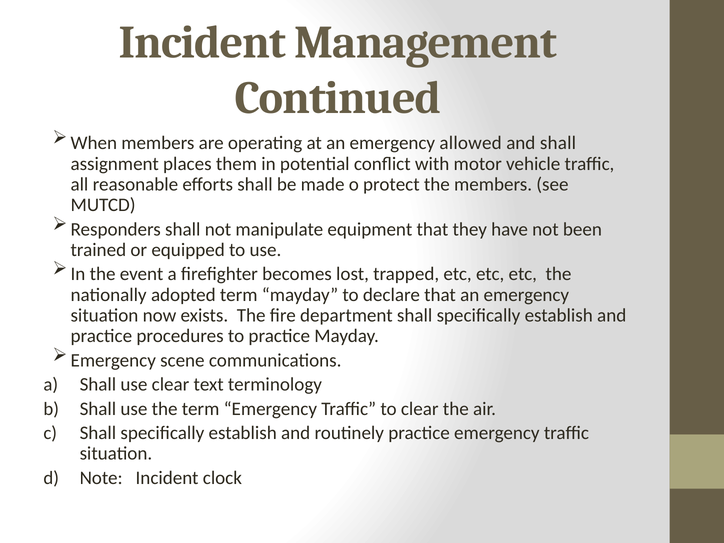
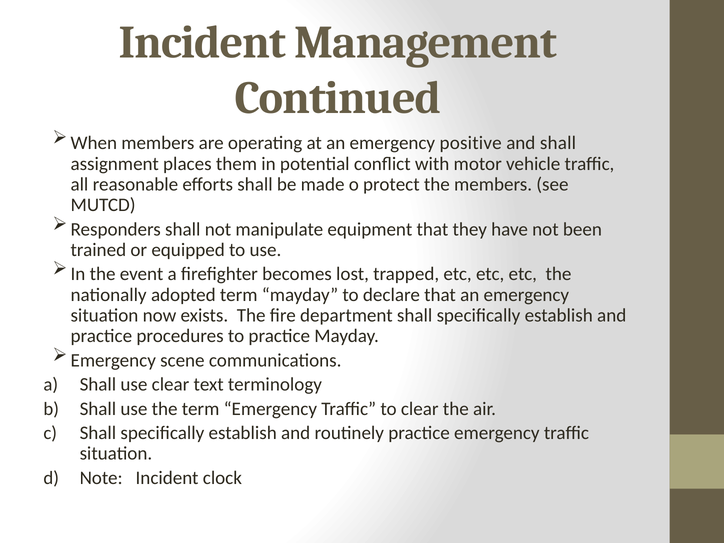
allowed: allowed -> positive
